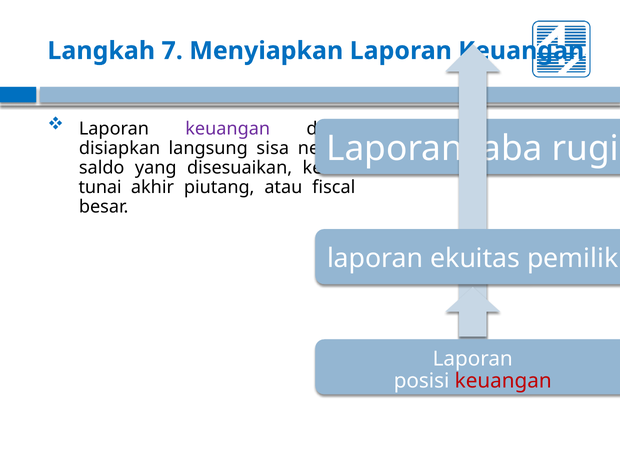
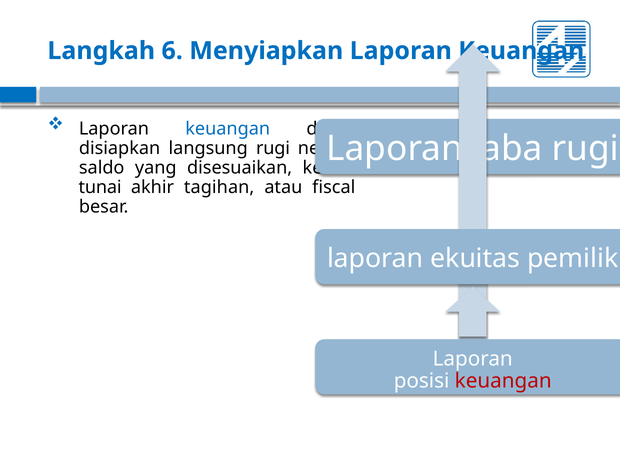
7: 7 -> 6
keuangan at (228, 129) colour: purple -> blue
langsung sisa: sisa -> rugi
piutang: piutang -> tagihan
